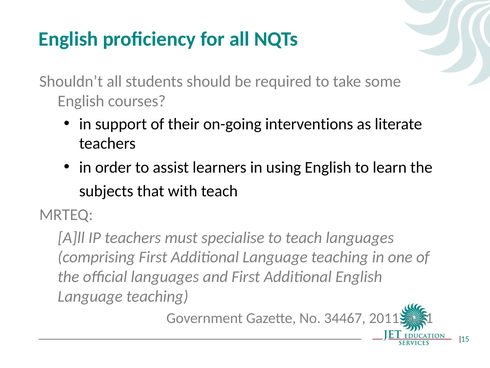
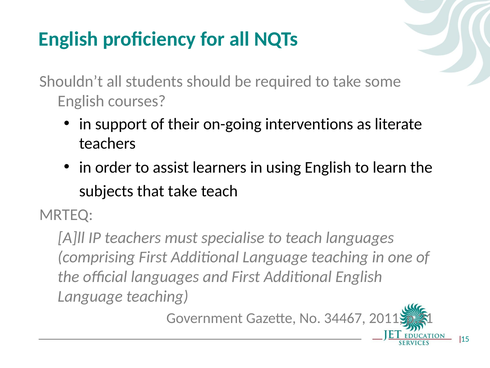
that with: with -> take
